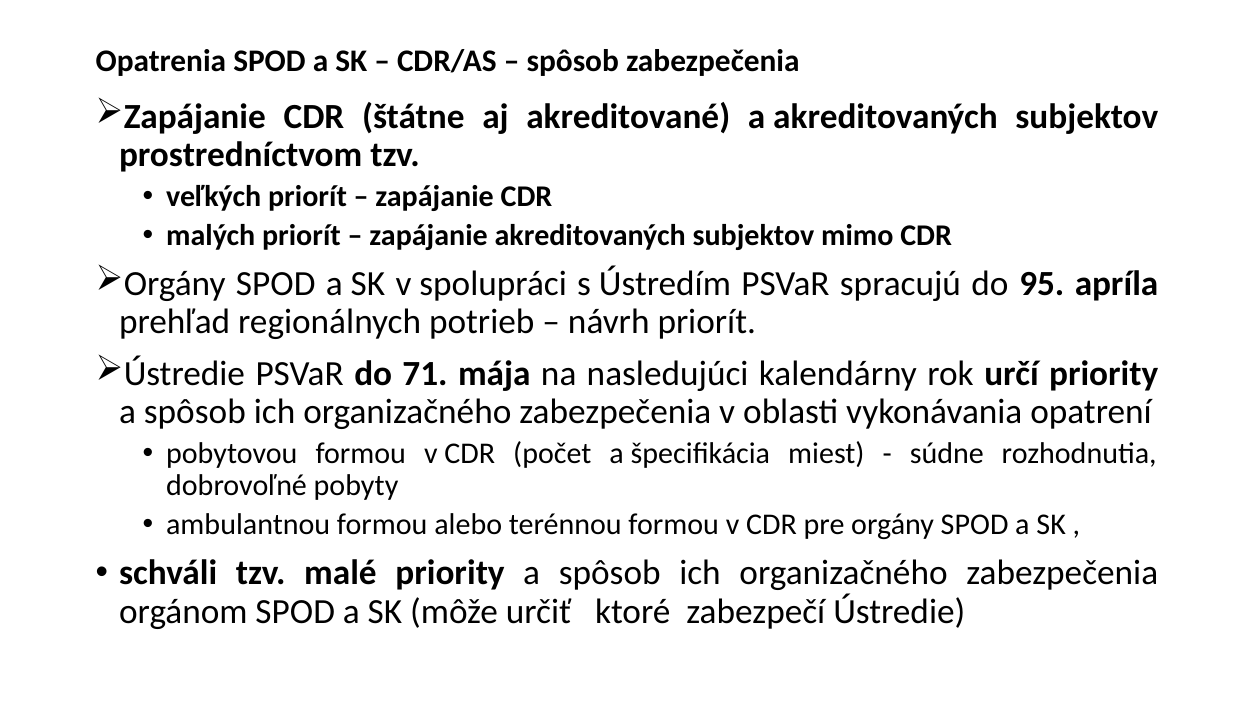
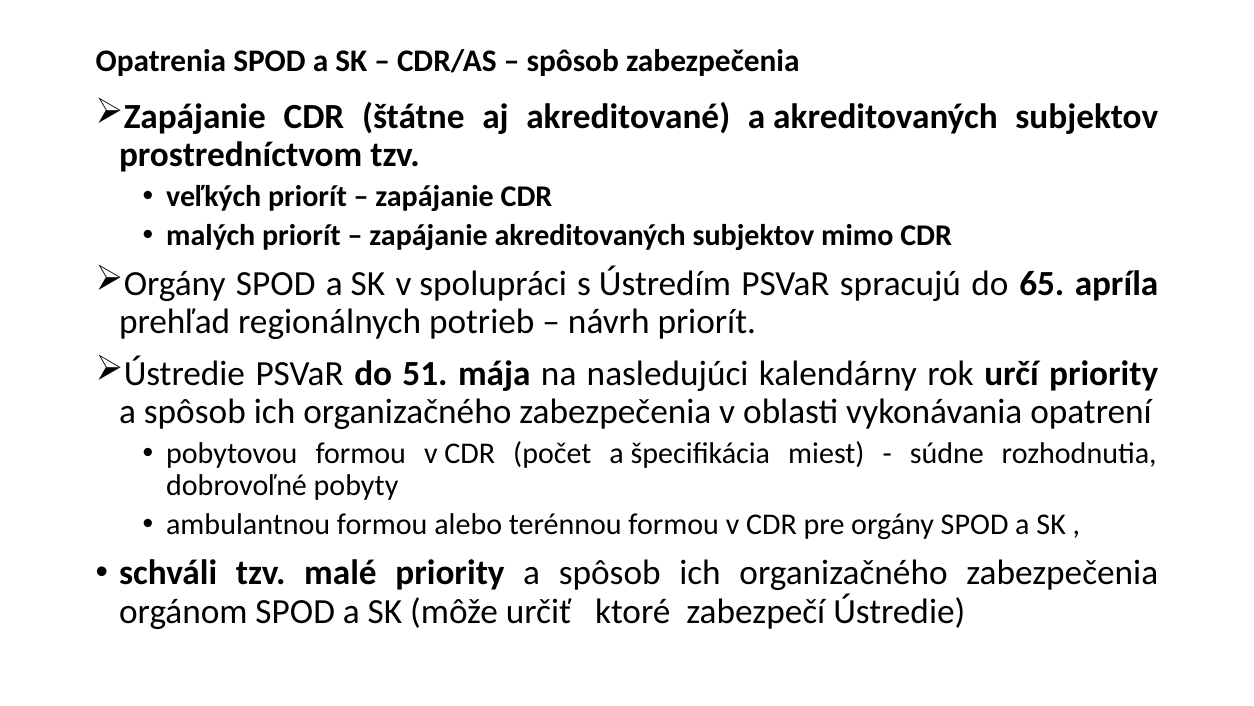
95: 95 -> 65
71: 71 -> 51
